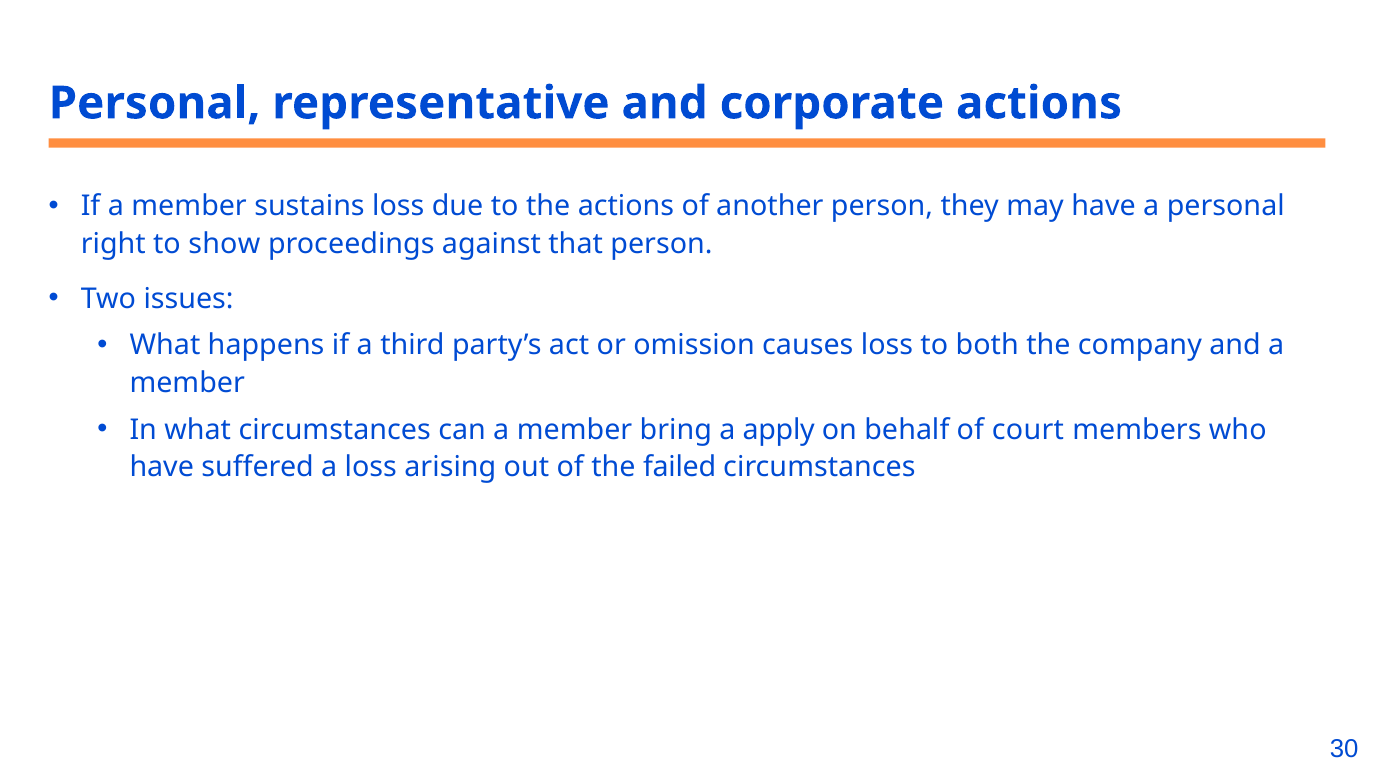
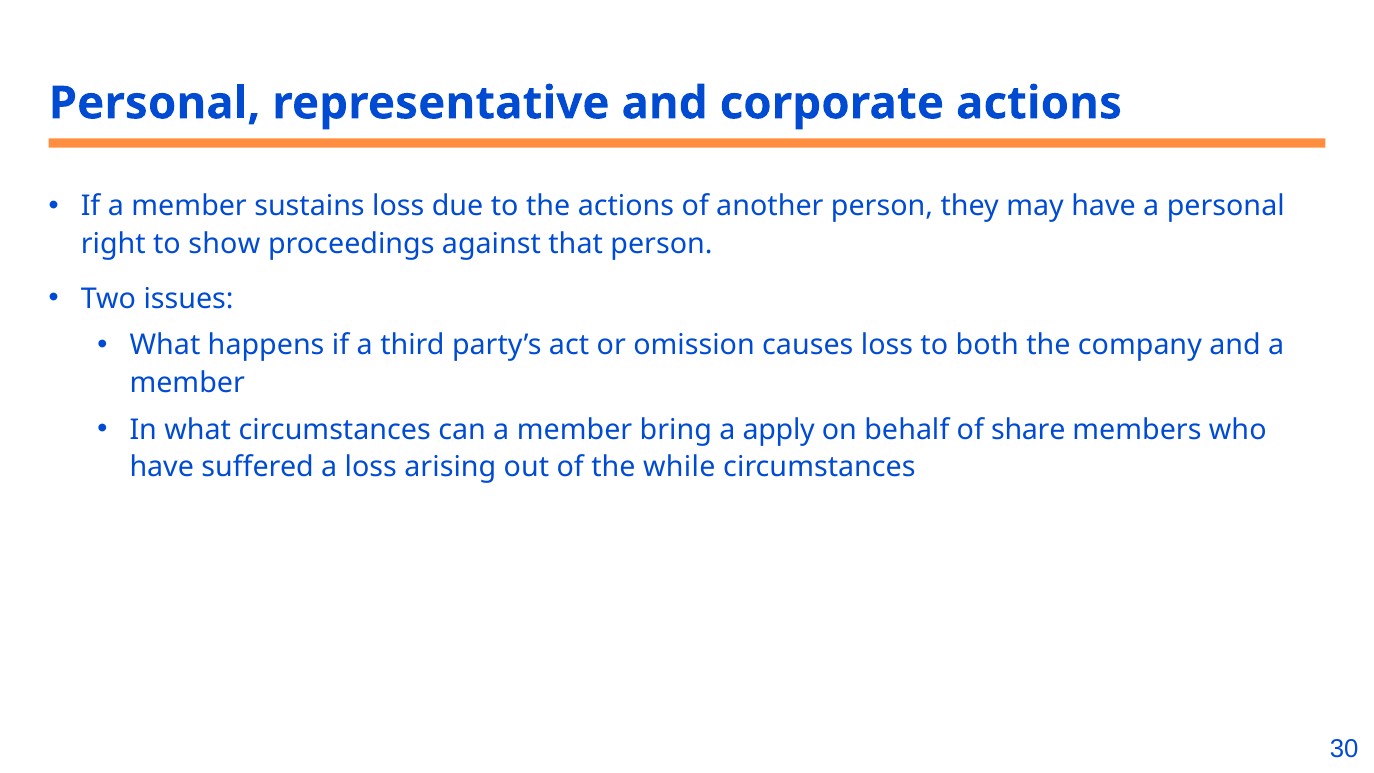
court: court -> share
failed: failed -> while
